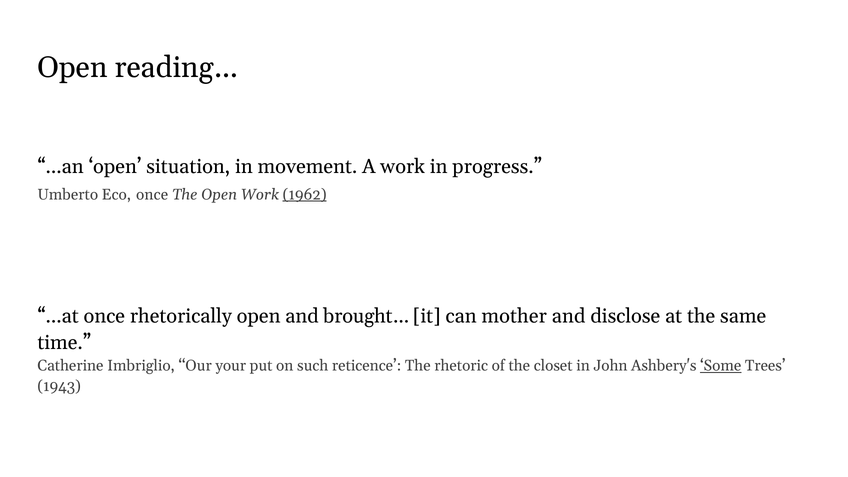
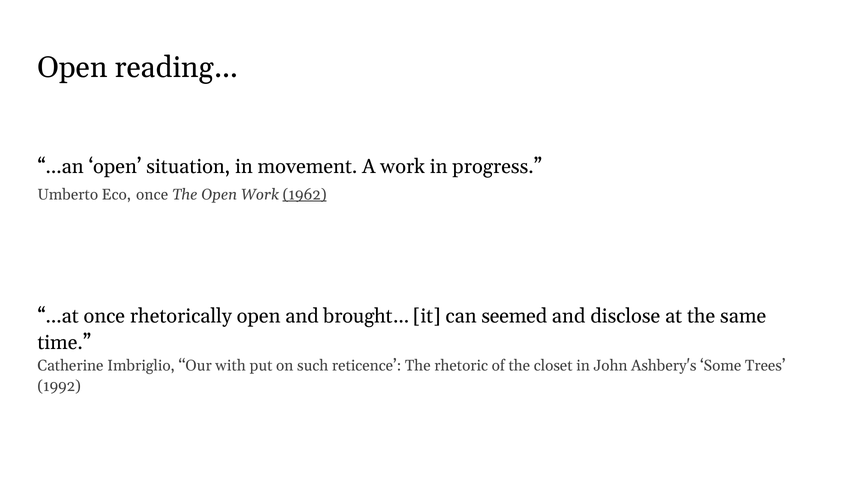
mother: mother -> seemed
your: your -> with
Some underline: present -> none
1943: 1943 -> 1992
